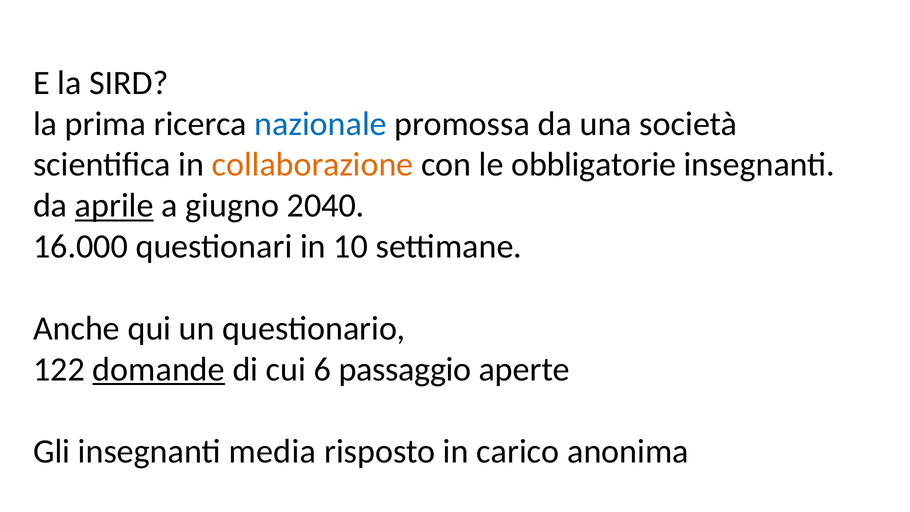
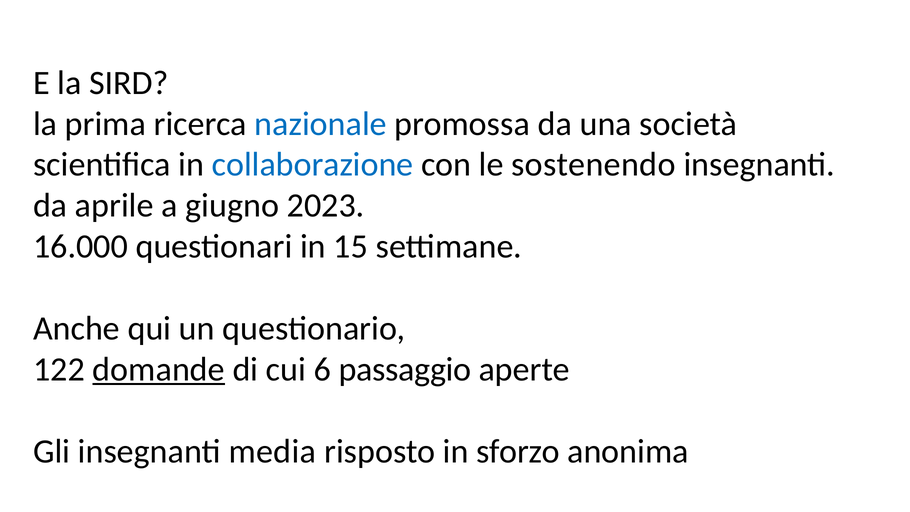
collaborazione colour: orange -> blue
obbligatorie: obbligatorie -> sostenendo
aprile underline: present -> none
2040: 2040 -> 2023
10: 10 -> 15
carico: carico -> sforzo
